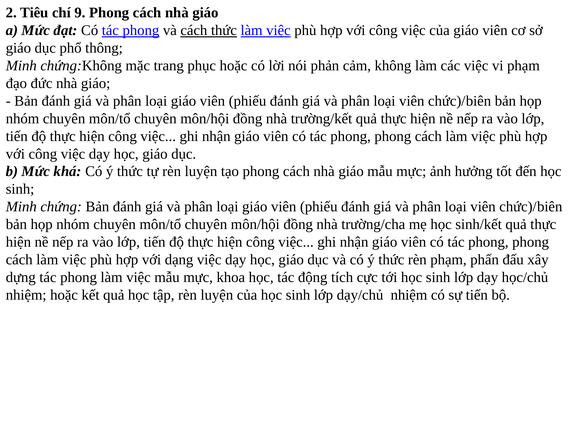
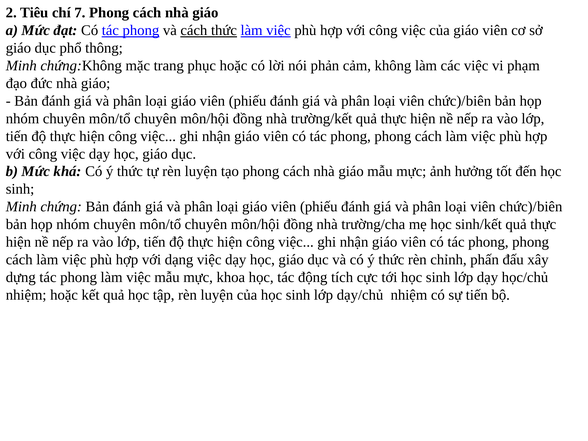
9: 9 -> 7
rèn phạm: phạm -> chỉnh
